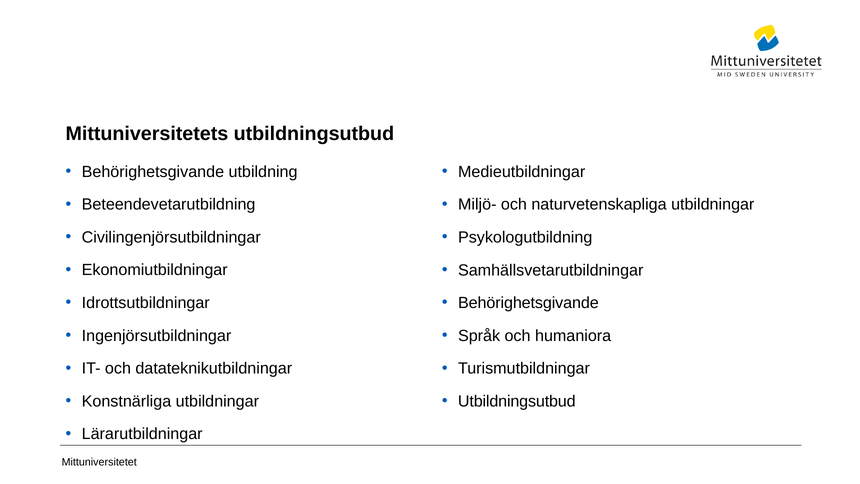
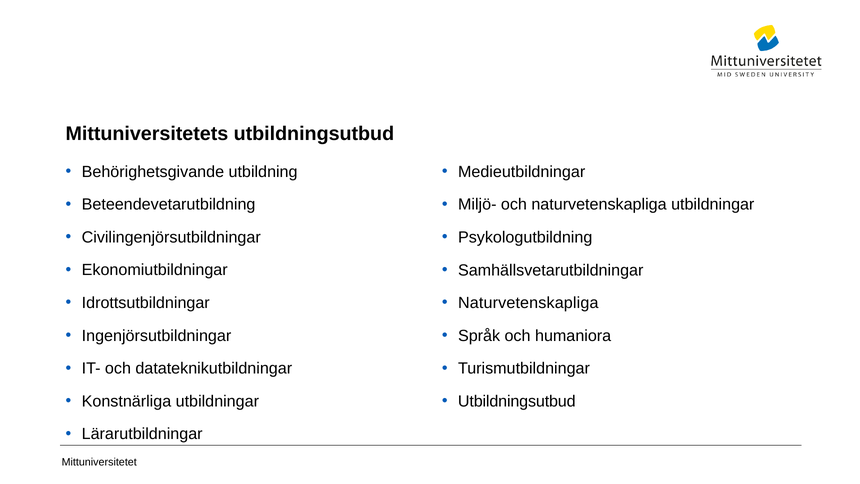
Behörighetsgivande at (528, 303): Behörighetsgivande -> Naturvetenskapliga
